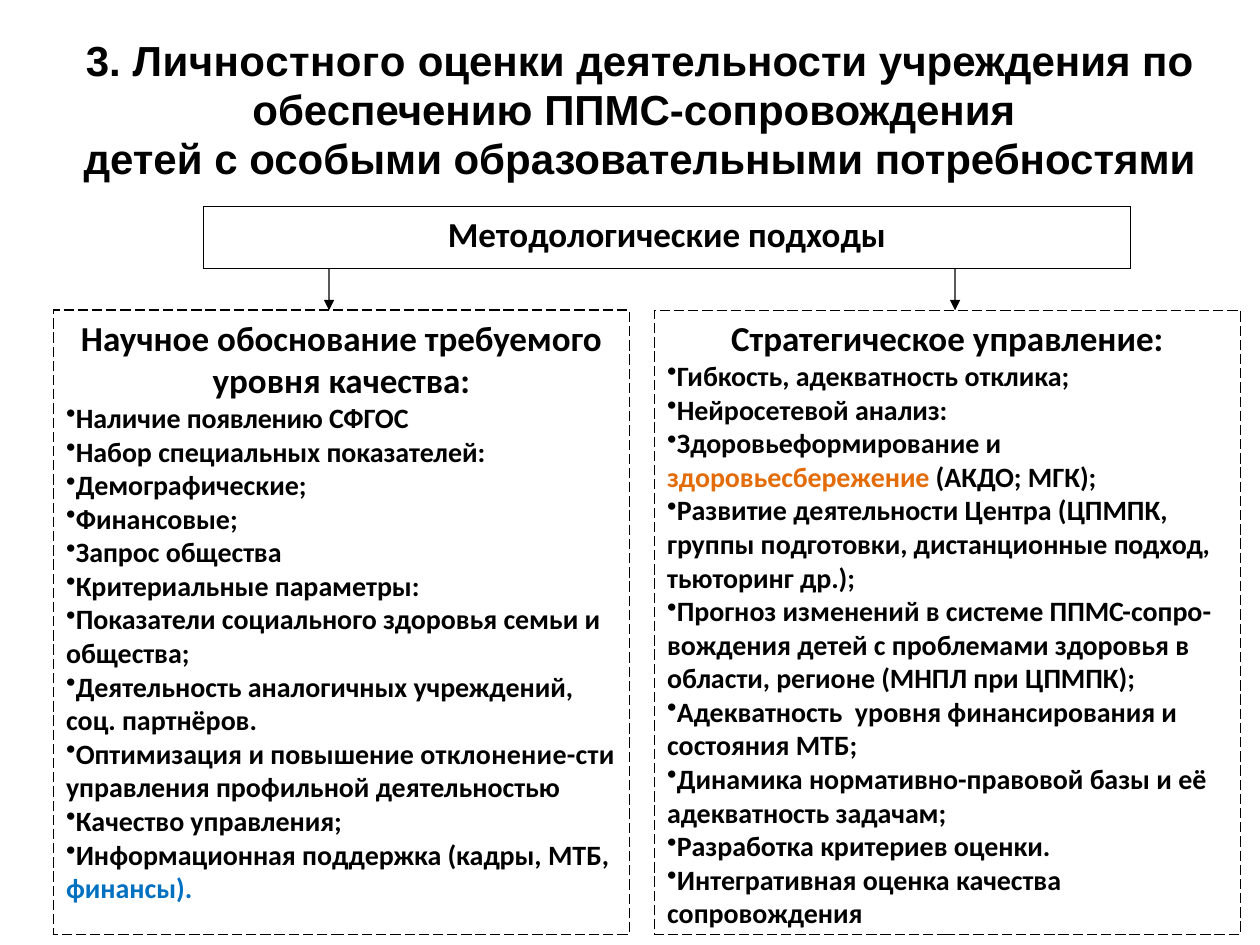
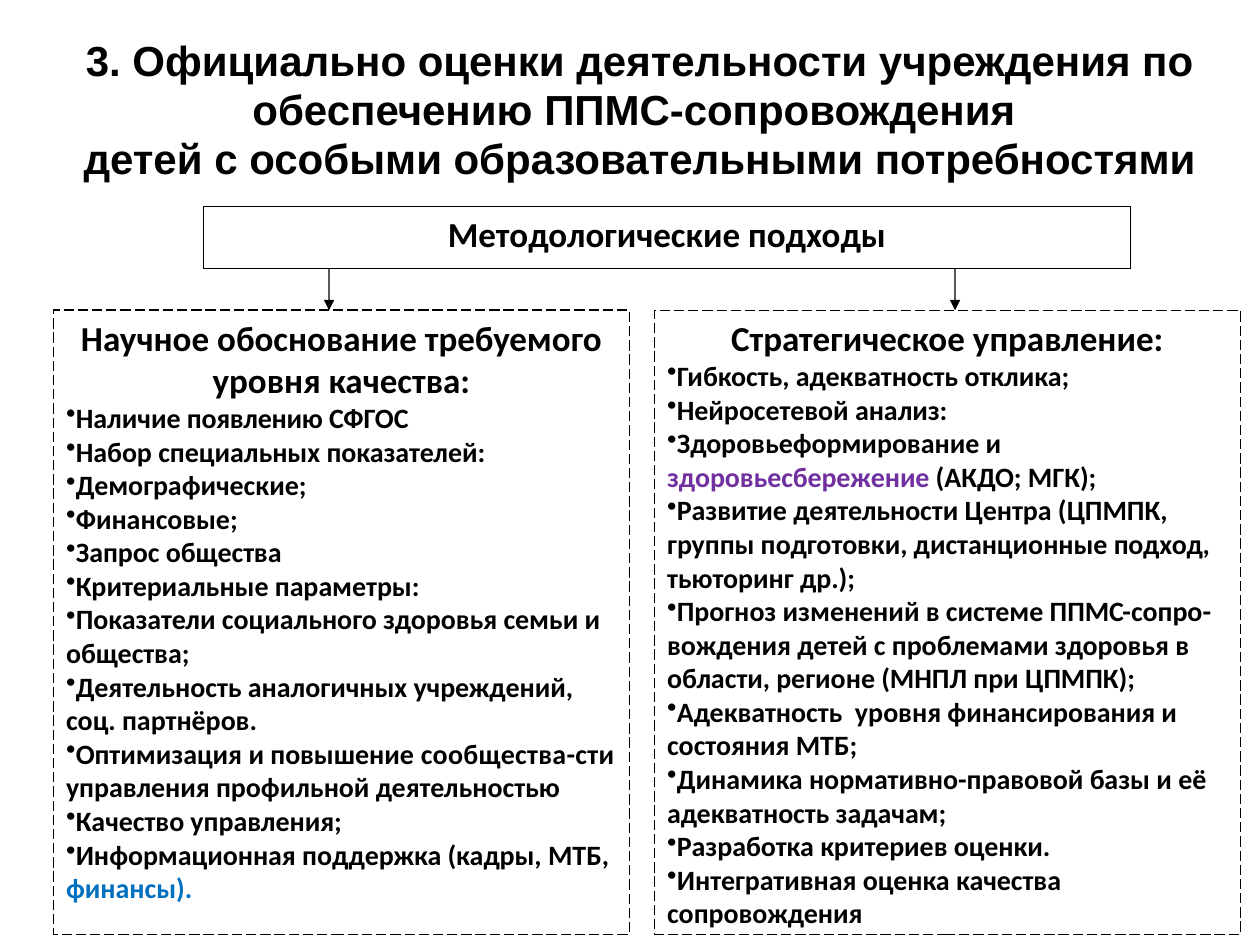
Личностного: Личностного -> Официально
здоровьесбережение colour: orange -> purple
отклонение-сти: отклонение-сти -> сообщества-сти
